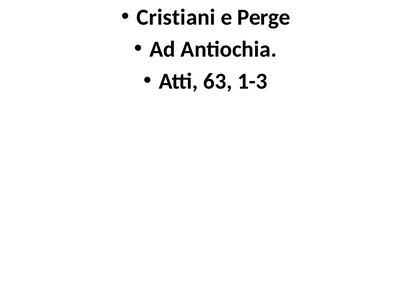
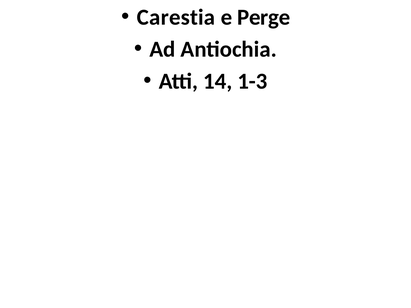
Cristiani: Cristiani -> Carestia
63: 63 -> 14
